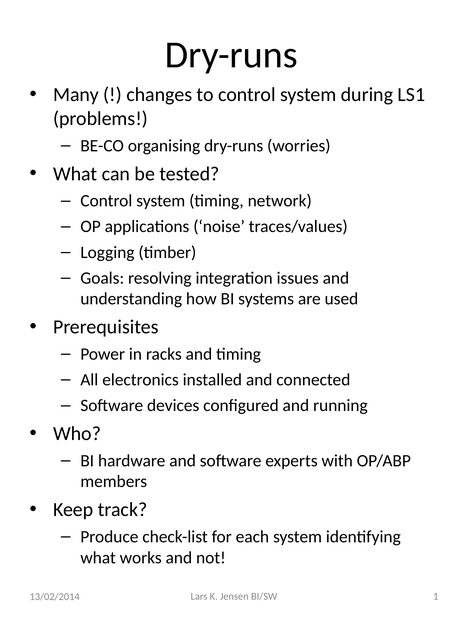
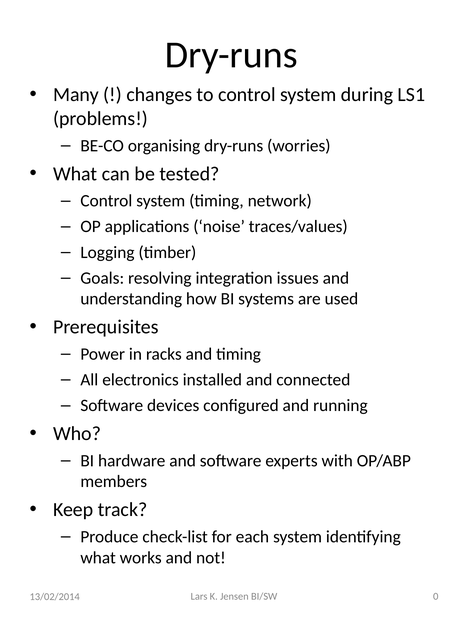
1: 1 -> 0
